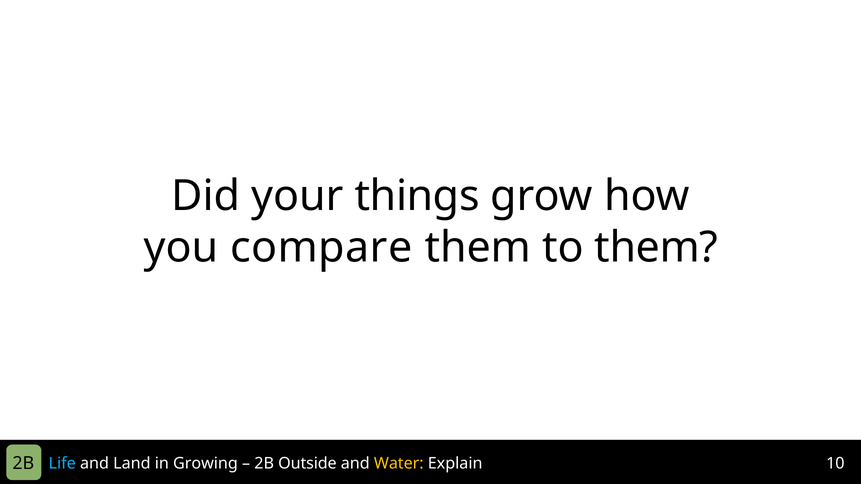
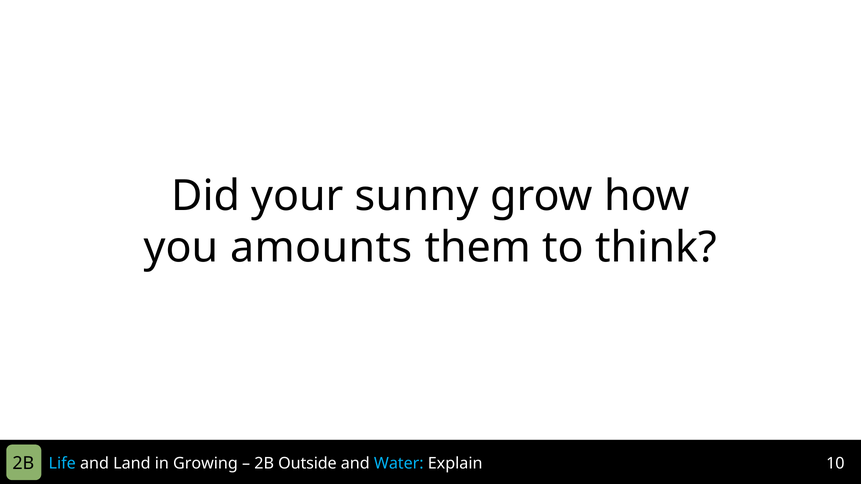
things: things -> sunny
compare: compare -> amounts
to them: them -> think
Water colour: yellow -> light blue
